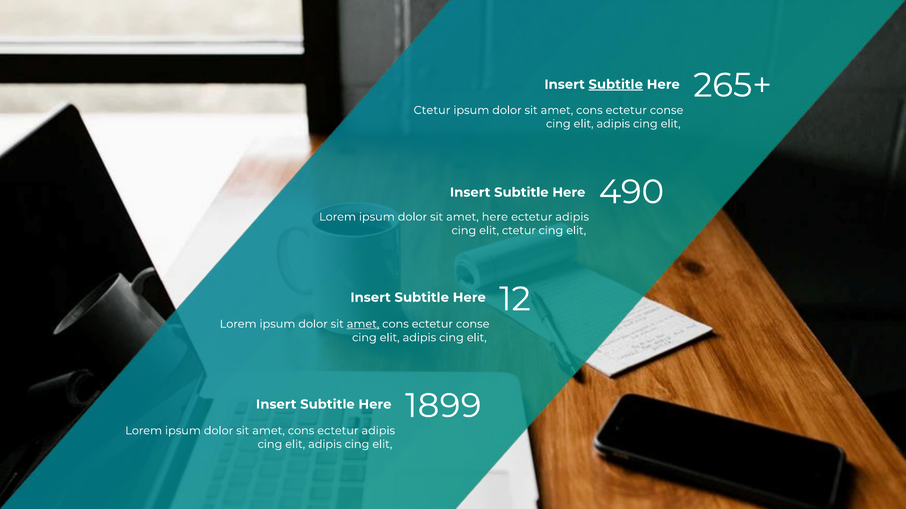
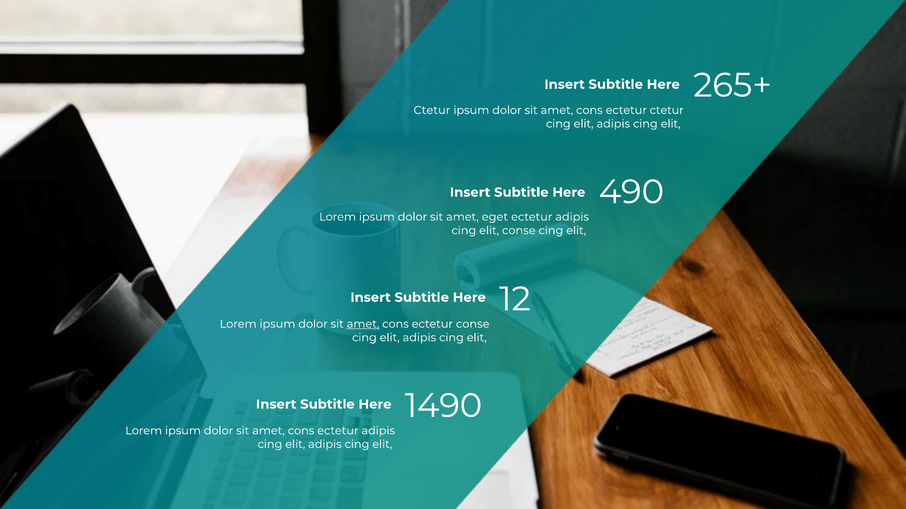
Subtitle at (616, 85) underline: present -> none
conse at (667, 110): conse -> ctetur
amet here: here -> eget
elit ctetur: ctetur -> conse
1899: 1899 -> 1490
